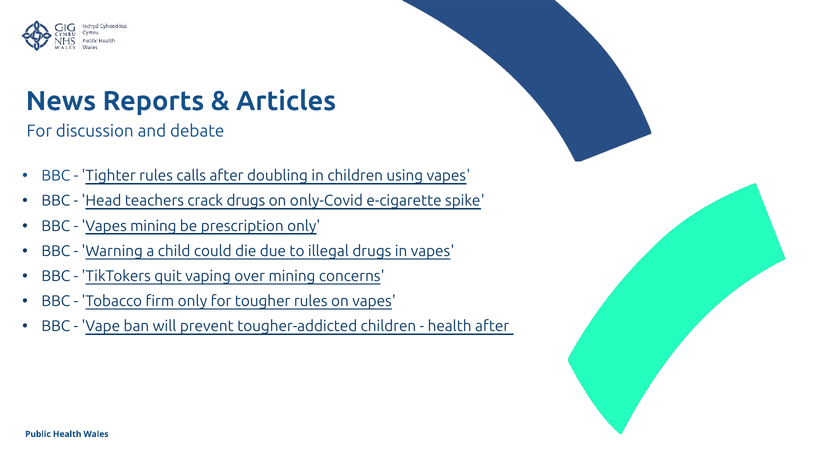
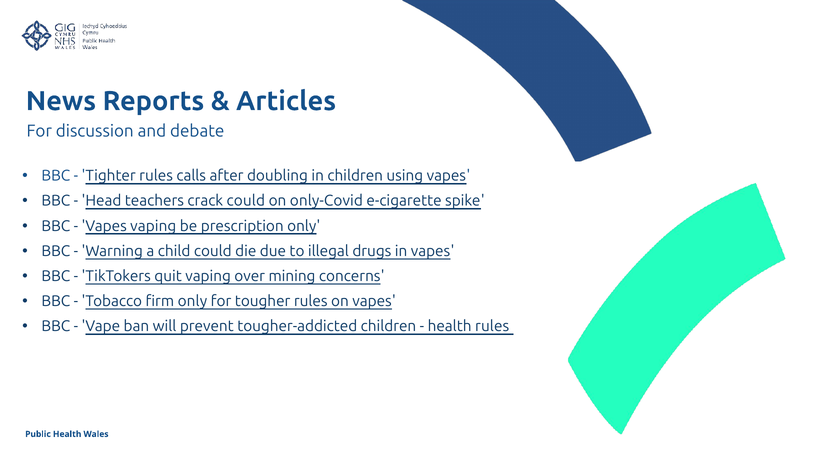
crack drugs: drugs -> could
Vapes mining: mining -> vaping
health after: after -> rules
